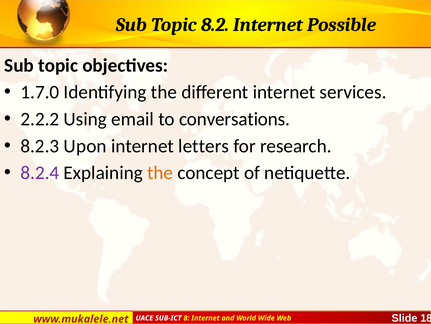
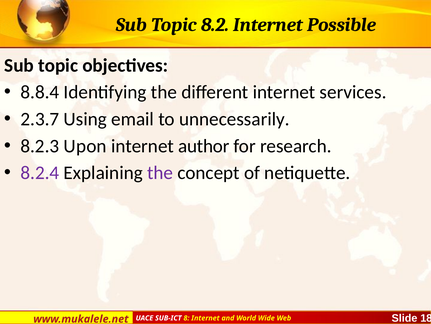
1.7.0: 1.7.0 -> 8.8.4
2.2.2: 2.2.2 -> 2.3.7
conversations: conversations -> unnecessarily
letters: letters -> author
the at (160, 173) colour: orange -> purple
